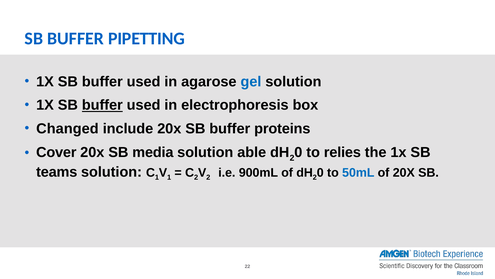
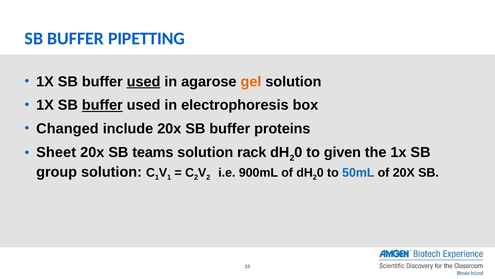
used at (144, 81) underline: none -> present
gel colour: blue -> orange
Cover: Cover -> Sheet
media: media -> teams
able: able -> rack
relies: relies -> given
teams: teams -> group
